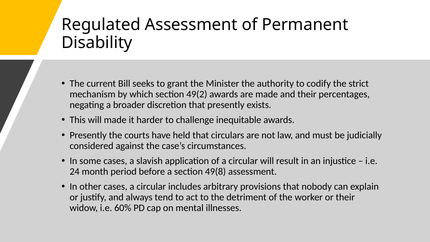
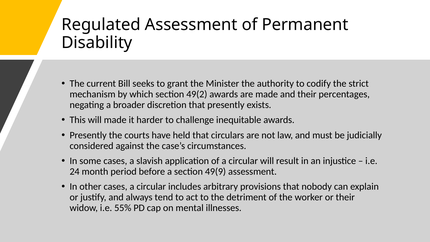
49(8: 49(8 -> 49(9
60%: 60% -> 55%
